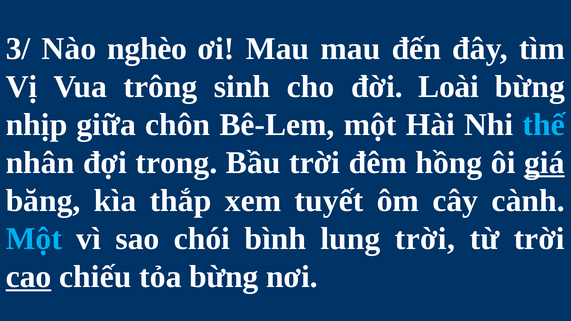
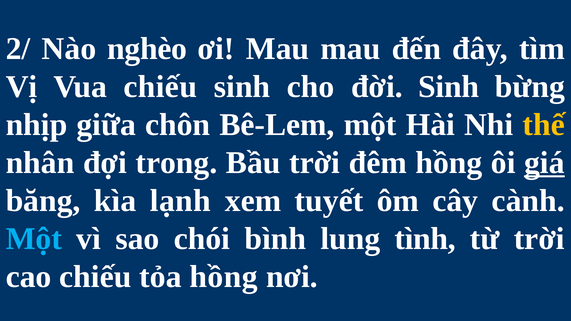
3/: 3/ -> 2/
Vua trông: trông -> chiếu
đời Loài: Loài -> Sinh
thế colour: light blue -> yellow
thắp: thắp -> lạnh
lung trời: trời -> tình
cao underline: present -> none
tỏa bừng: bừng -> hồng
